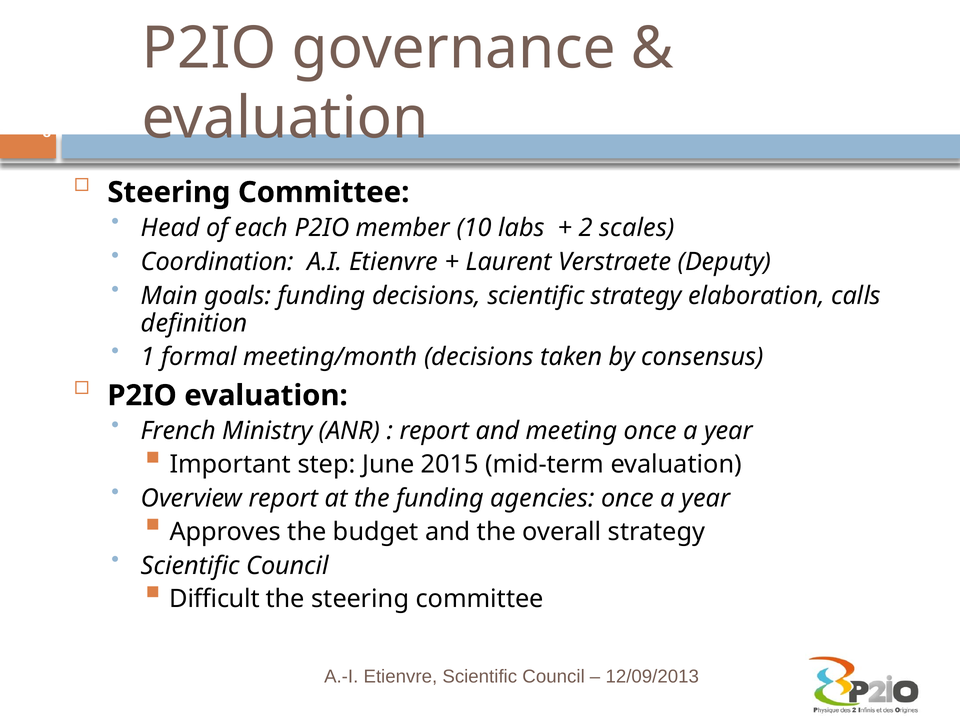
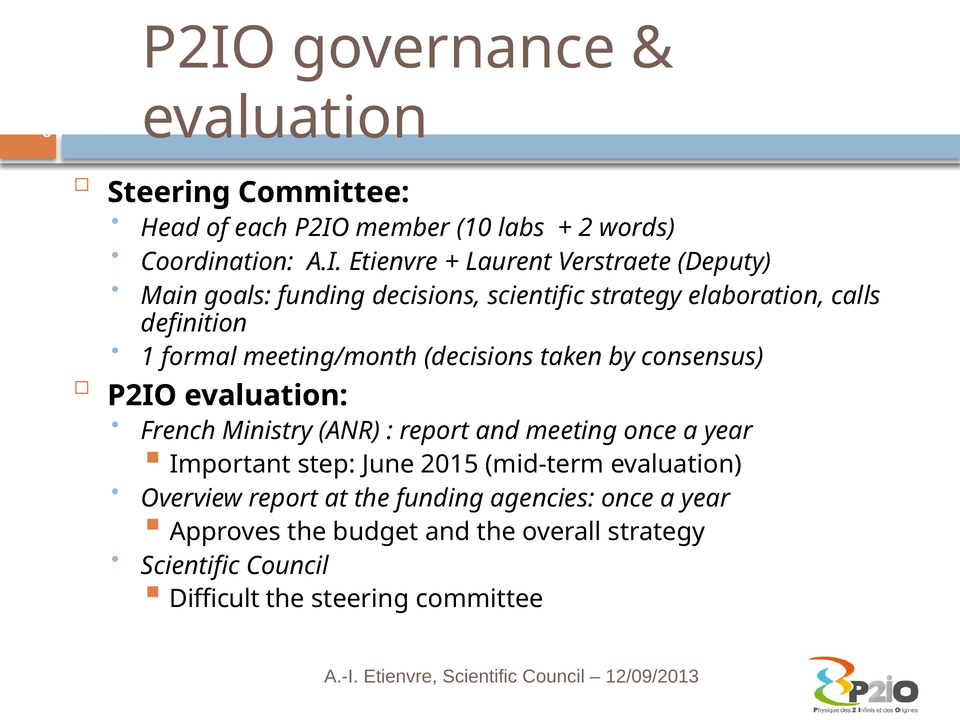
scales: scales -> words
